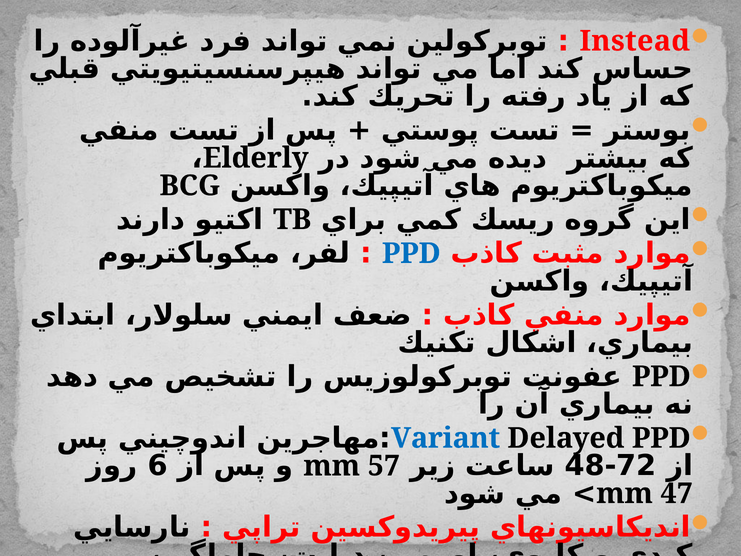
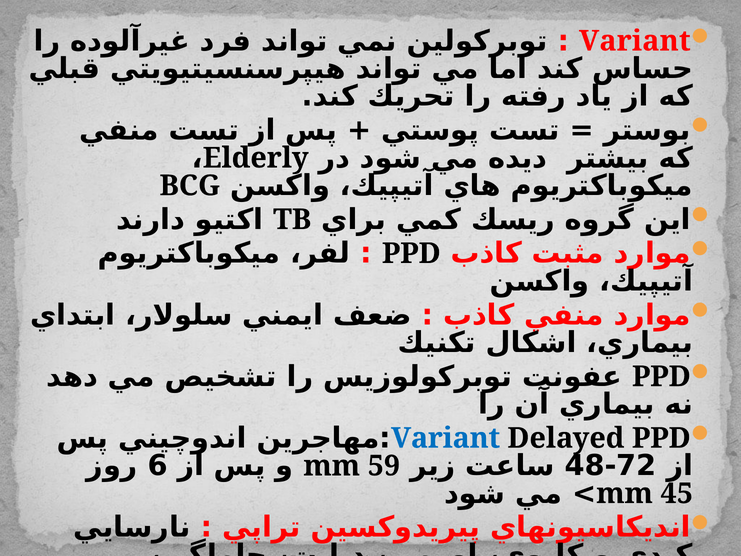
Instead at (635, 41): Instead -> Variant
PPD at (411, 253) colour: blue -> black
57: 57 -> 59
47: 47 -> 45
